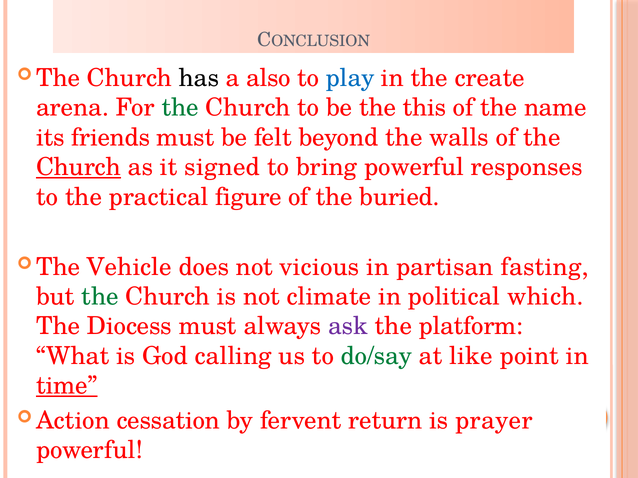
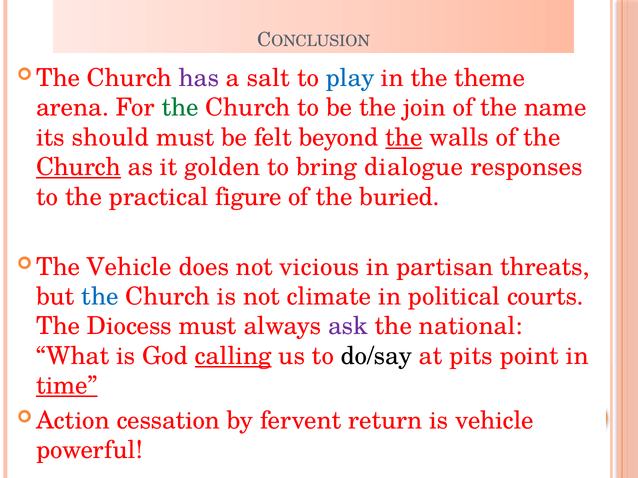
has colour: black -> purple
also: also -> salt
create: create -> theme
this: this -> join
friends: friends -> should
the at (404, 138) underline: none -> present
signed: signed -> golden
bring powerful: powerful -> dialogue
fasting: fasting -> threats
the at (100, 297) colour: green -> blue
which: which -> courts
platform: platform -> national
calling underline: none -> present
do/say colour: green -> black
like: like -> pits
is prayer: prayer -> vehicle
